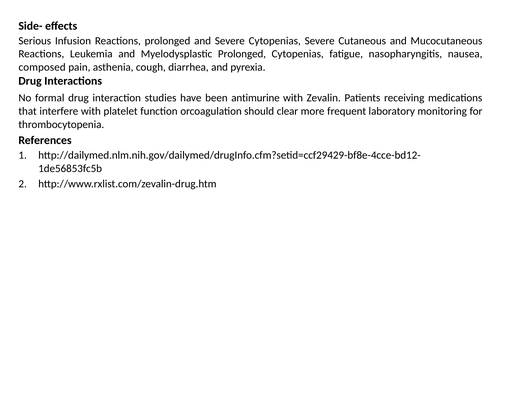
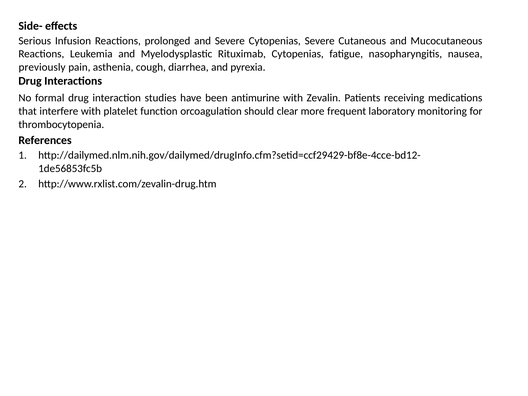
Myelodysplastic Prolonged: Prolonged -> Rituximab
composed: composed -> previously
